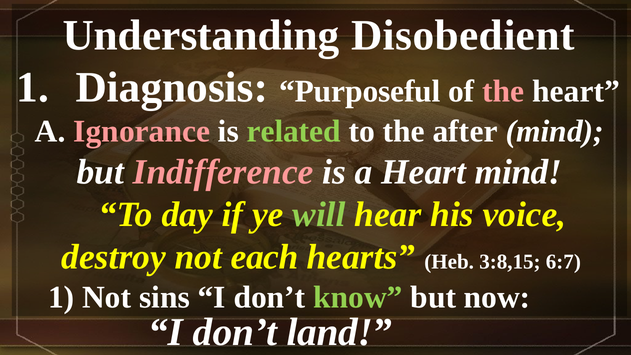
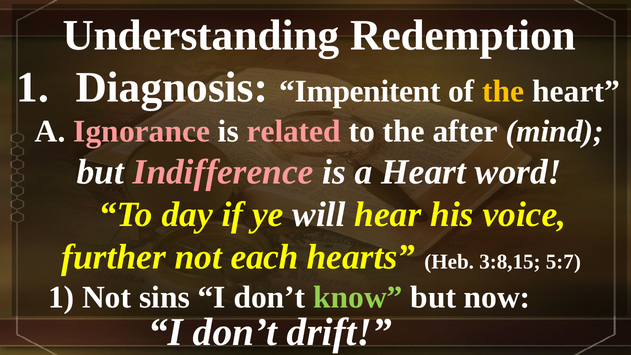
Disobedient: Disobedient -> Redemption
Purposeful: Purposeful -> Impenitent
the at (503, 91) colour: pink -> yellow
related colour: light green -> pink
Heart mind: mind -> word
will colour: light green -> white
destroy: destroy -> further
6:7: 6:7 -> 5:7
land: land -> drift
